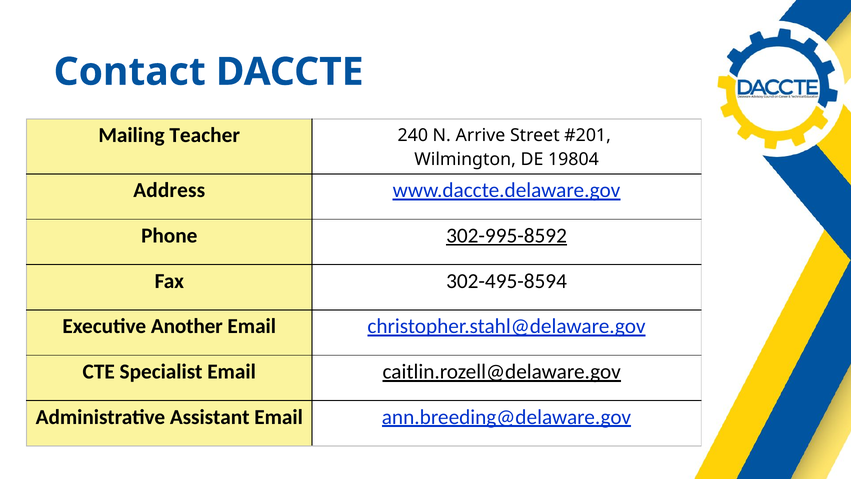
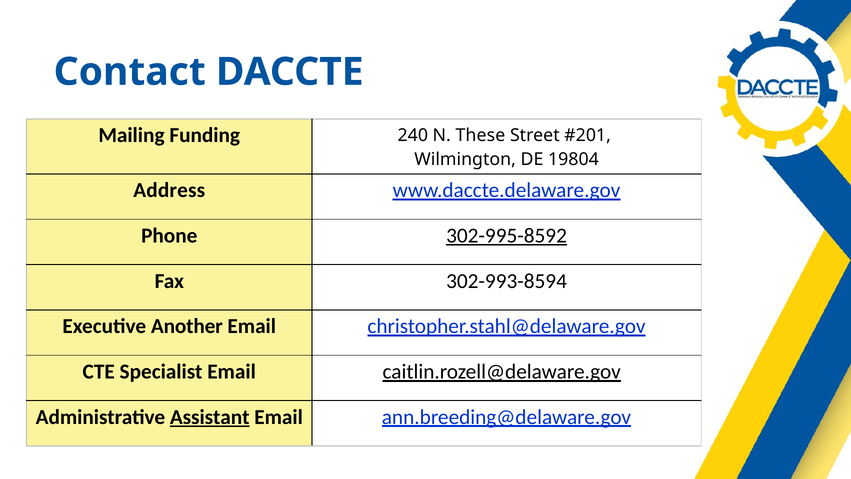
Teacher: Teacher -> Funding
Arrive: Arrive -> These
302-495-8594: 302-495-8594 -> 302-993-8594
Assistant underline: none -> present
